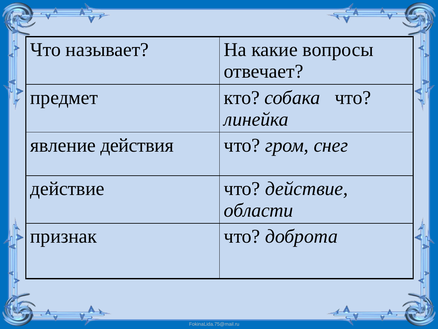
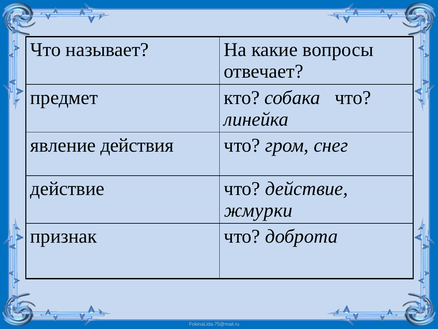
области: области -> жмурки
